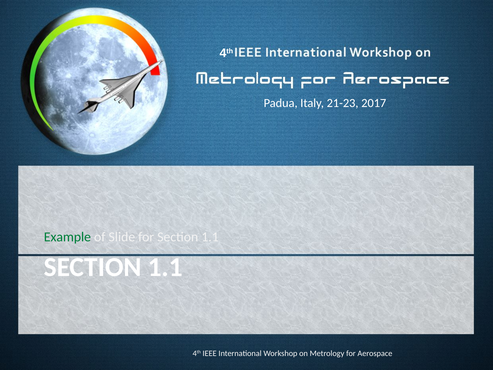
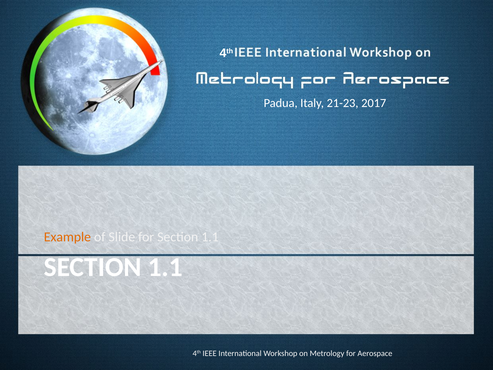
Example colour: green -> orange
